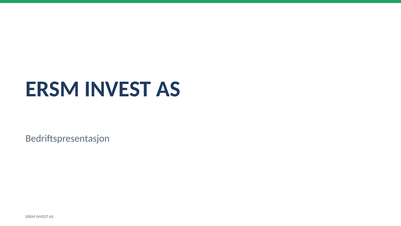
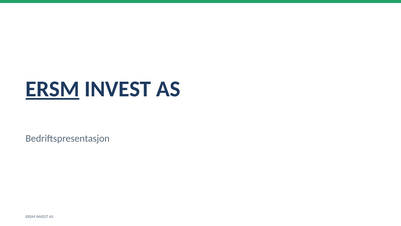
ERSM at (52, 89) underline: none -> present
